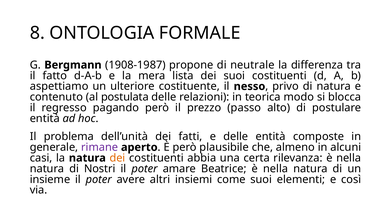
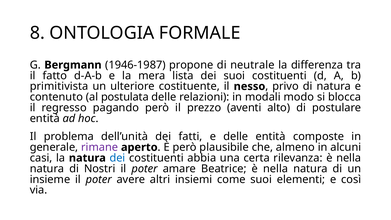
1908-1987: 1908-1987 -> 1946-1987
aspettiamo: aspettiamo -> primitivista
teorica: teorica -> modali
passo: passo -> aventi
dei at (117, 158) colour: orange -> blue
